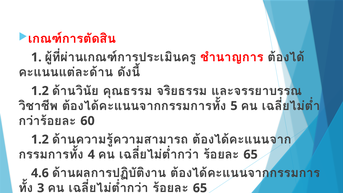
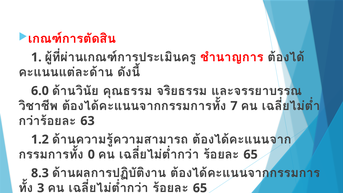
1.2 at (40, 91): 1.2 -> 6.0
5: 5 -> 7
60: 60 -> 63
4: 4 -> 0
4.6: 4.6 -> 8.3
